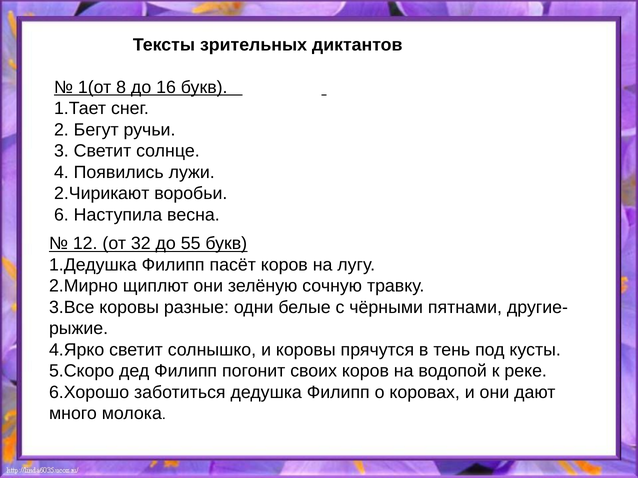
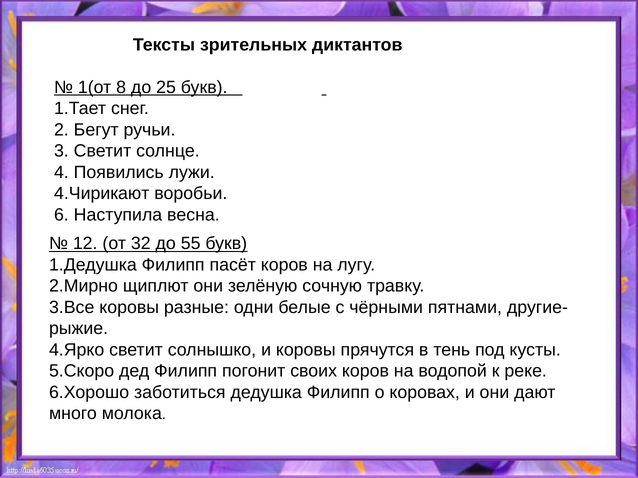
16: 16 -> 25
2.Чирикают: 2.Чирикают -> 4.Чирикают
